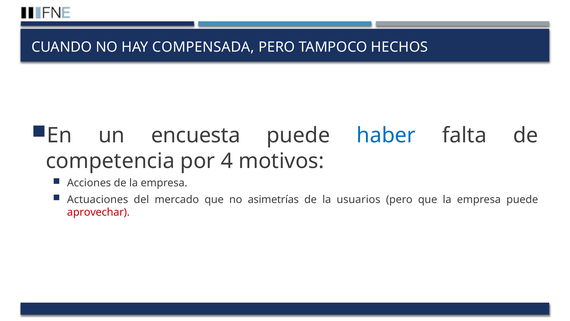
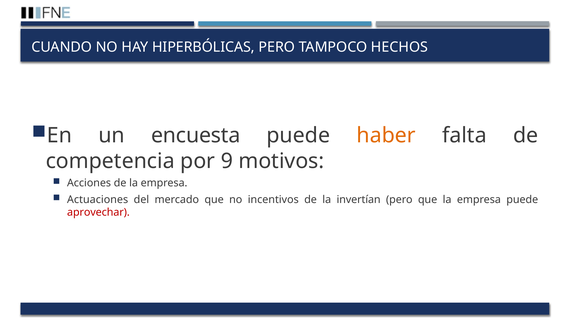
COMPENSADA: COMPENSADA -> HIPERBÓLICAS
haber colour: blue -> orange
4: 4 -> 9
asimetrías: asimetrías -> incentivos
usuarios: usuarios -> invertían
